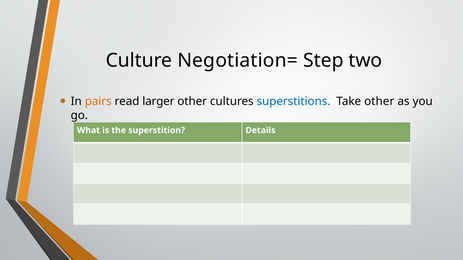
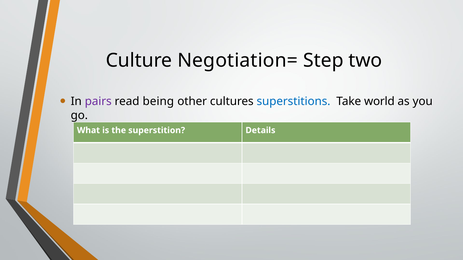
pairs colour: orange -> purple
larger: larger -> being
Take other: other -> world
